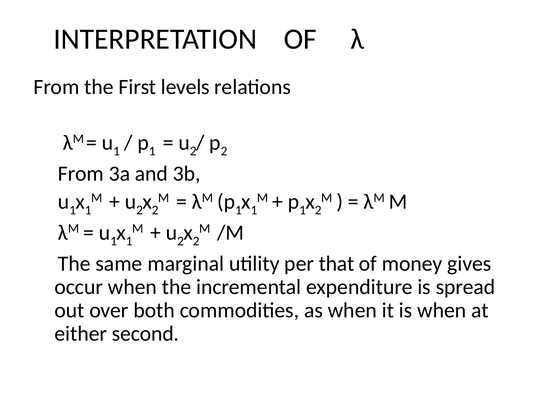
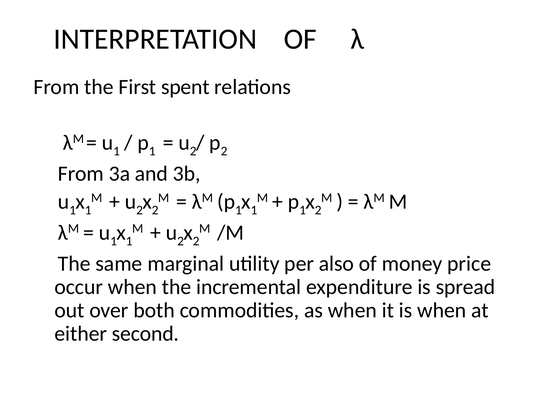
levels: levels -> spent
that: that -> also
gives: gives -> price
